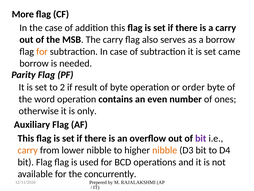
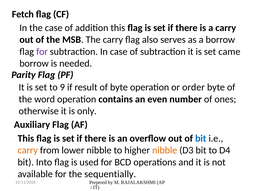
More: More -> Fetch
for at (42, 51) colour: orange -> purple
2: 2 -> 9
bit at (201, 138) colour: purple -> blue
bit Flag: Flag -> Into
concurrently: concurrently -> sequentially
